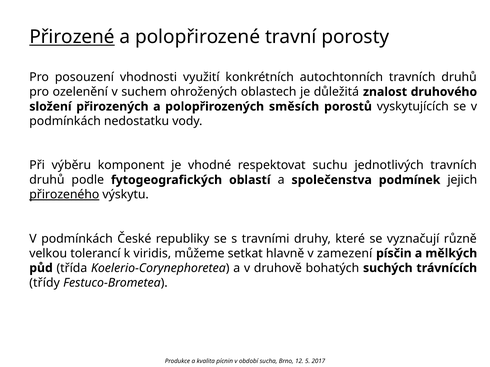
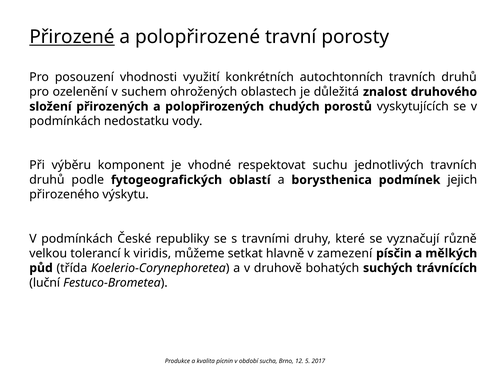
směsích: směsích -> chudých
společenstva: společenstva -> borysthenica
přirozeného underline: present -> none
třídy: třídy -> luční
